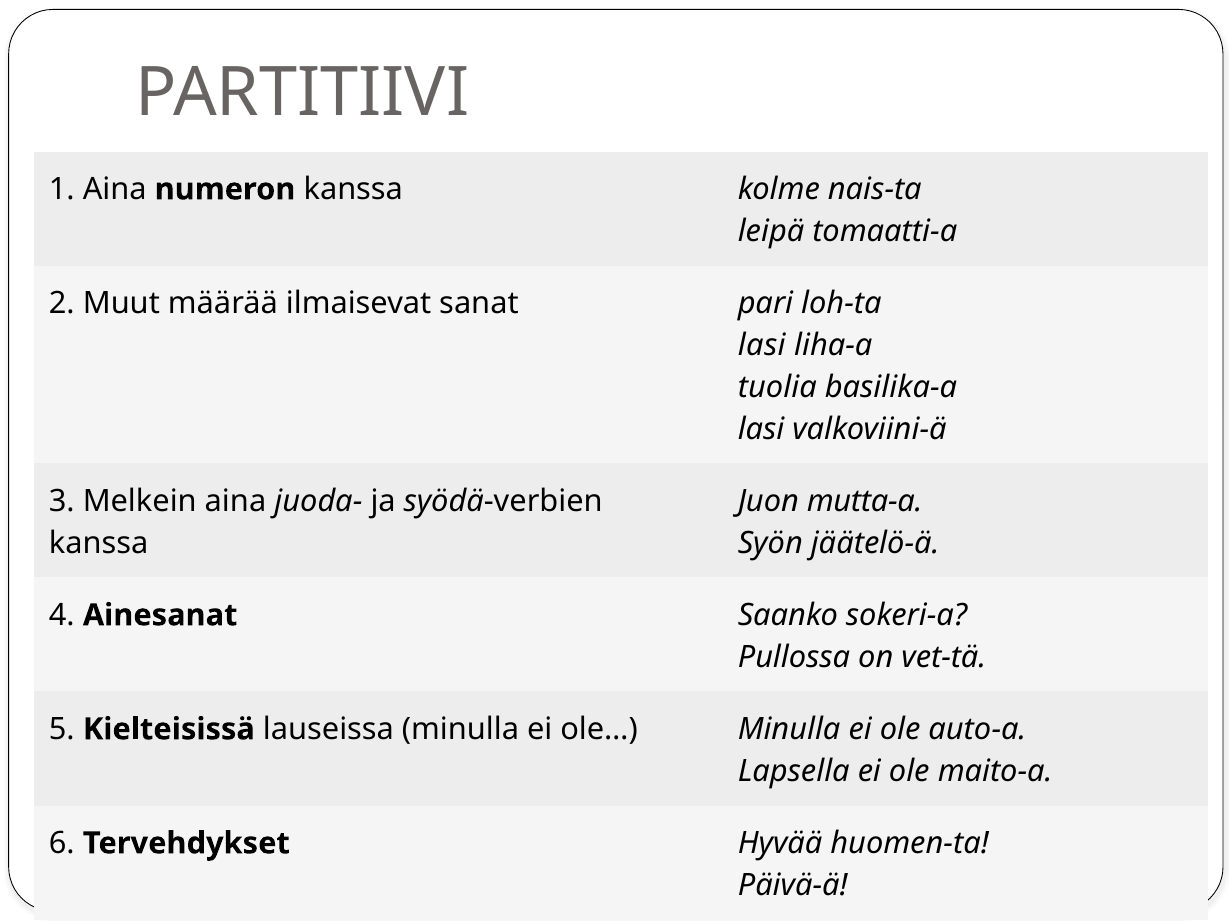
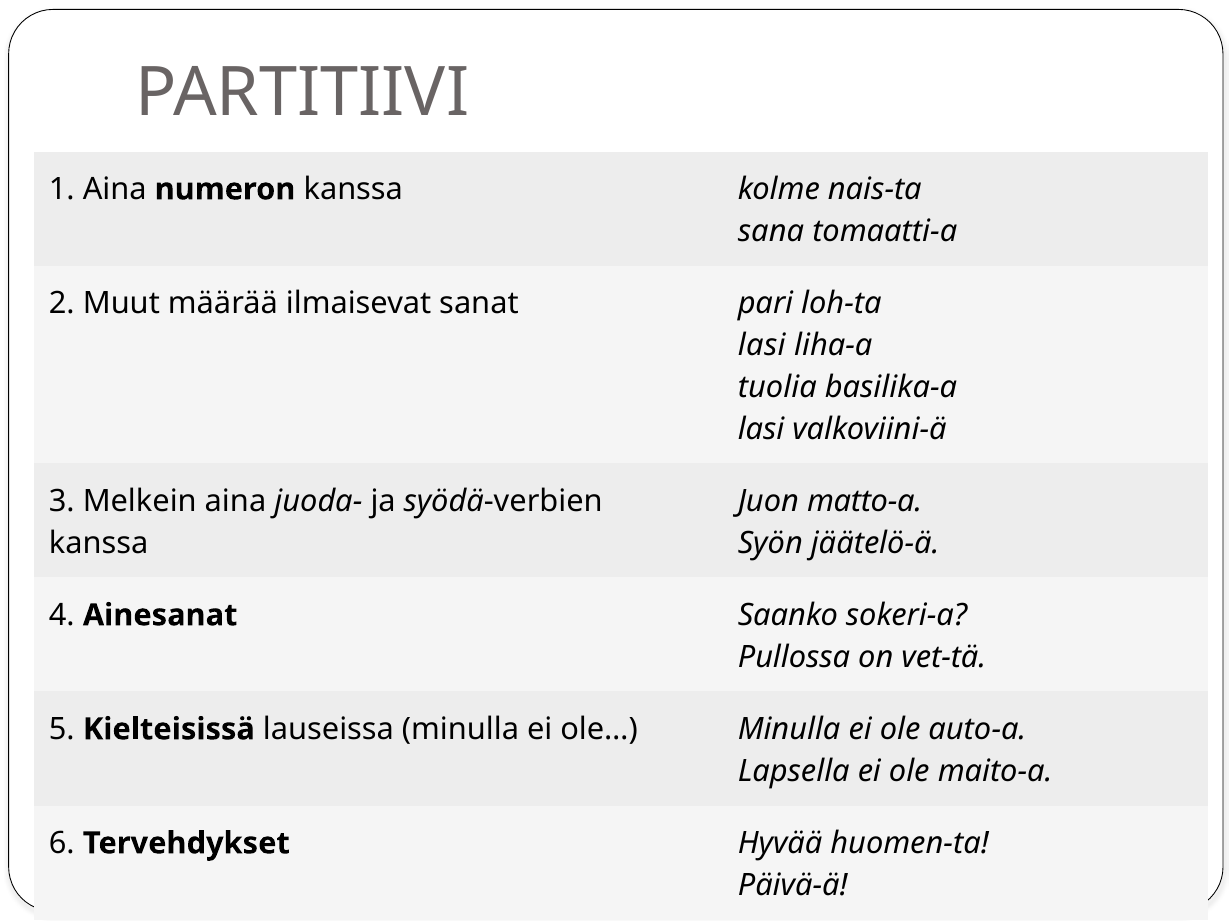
leipä: leipä -> sana
mutta-a: mutta-a -> matto-a
